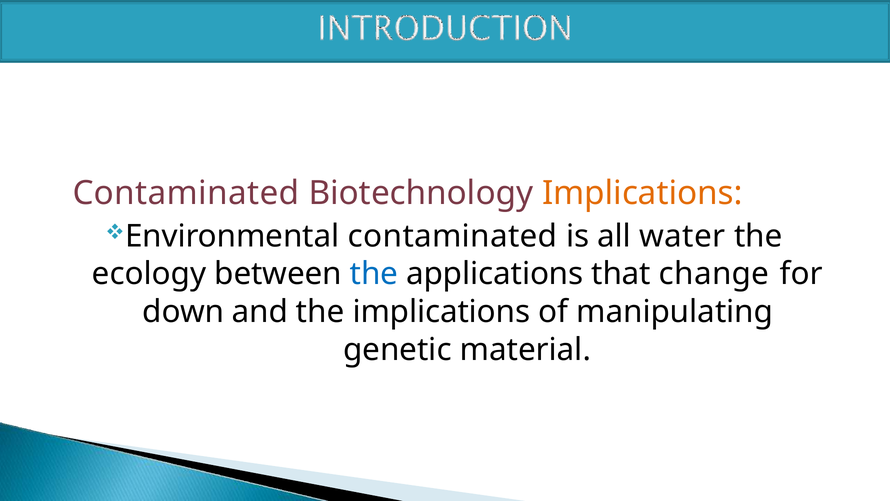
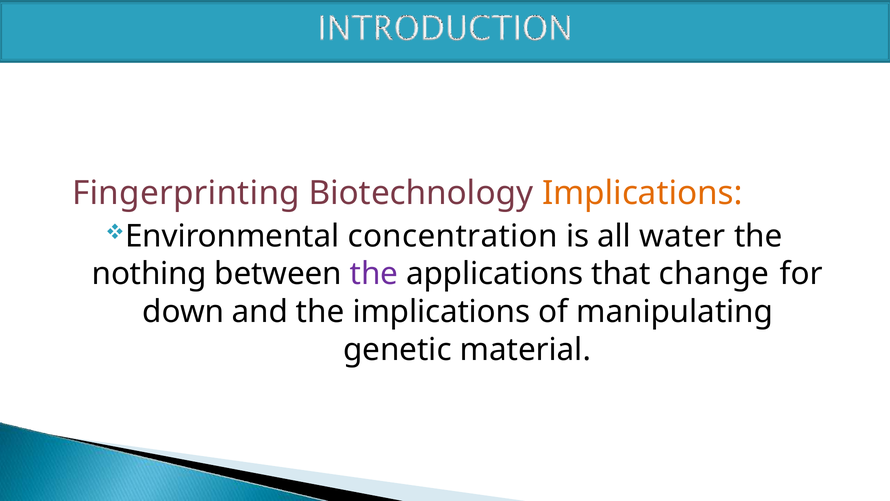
Contaminated at (186, 193): Contaminated -> Fingerprinting
Environmental contaminated: contaminated -> concentration
ecology: ecology -> nothing
the at (374, 274) colour: blue -> purple
